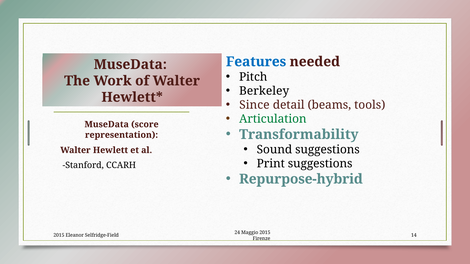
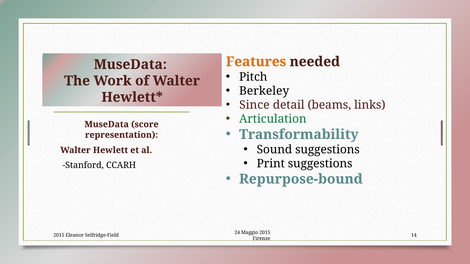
Features colour: blue -> orange
tools: tools -> links
Repurpose-hybrid: Repurpose-hybrid -> Repurpose-bound
